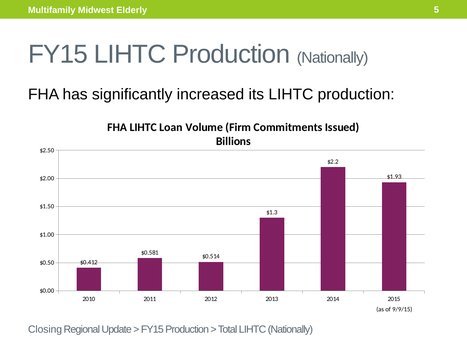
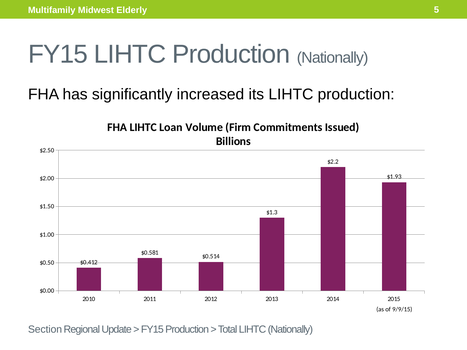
Closing: Closing -> Section
